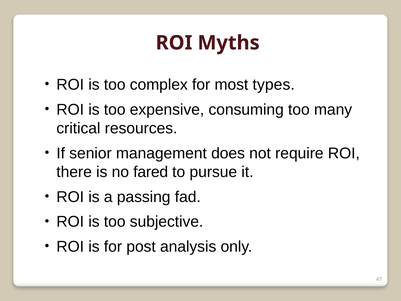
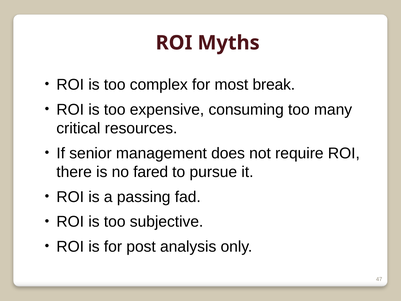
types: types -> break
